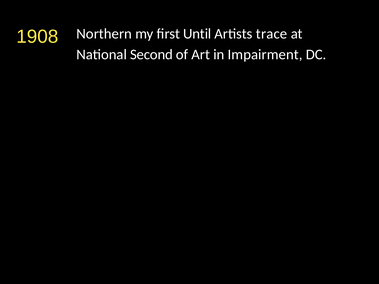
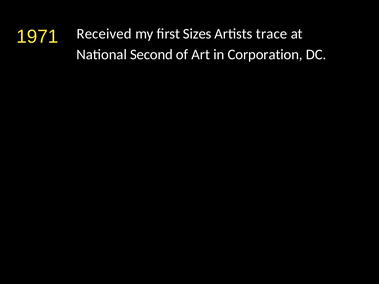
1908: 1908 -> 1971
Northern: Northern -> Received
Until: Until -> Sizes
Impairment: Impairment -> Corporation
